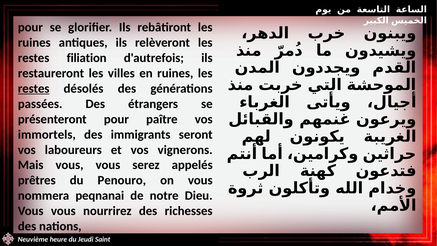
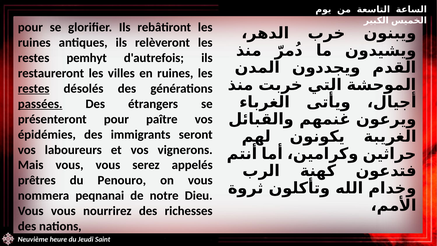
filiation: filiation -> pemhyt
passées underline: none -> present
immortels: immortels -> épidémies
